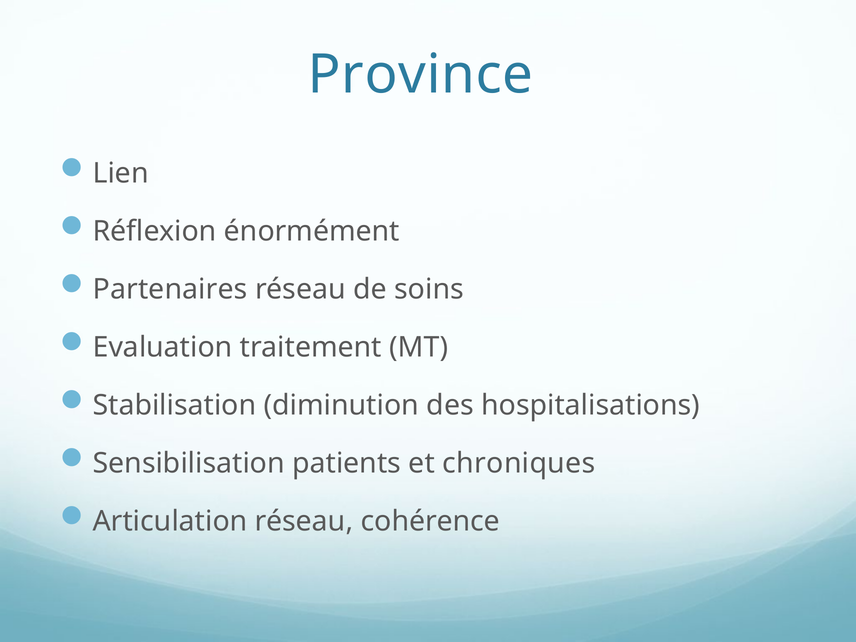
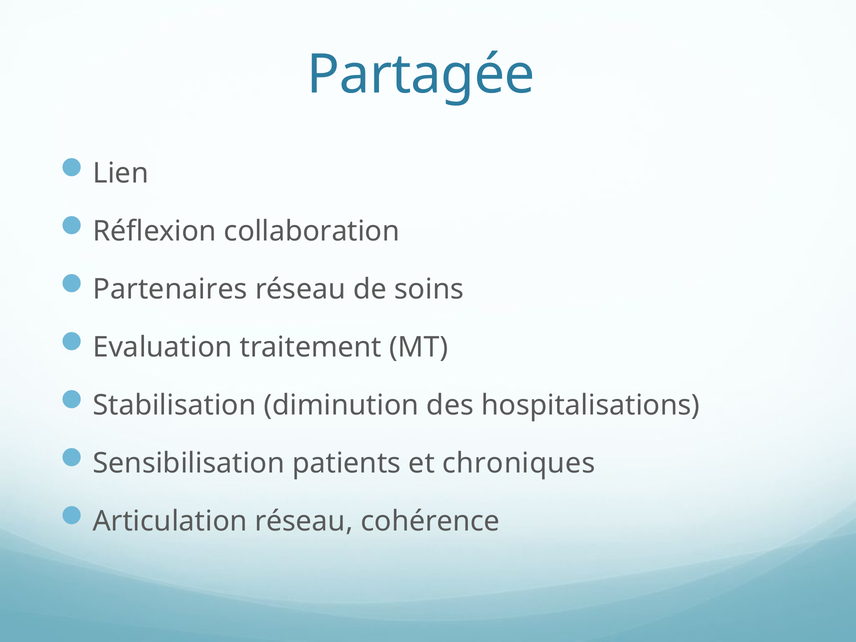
Province: Province -> Partagée
énormément: énormément -> collaboration
